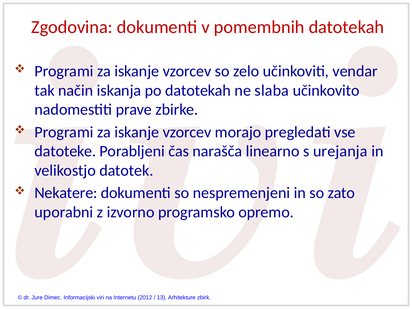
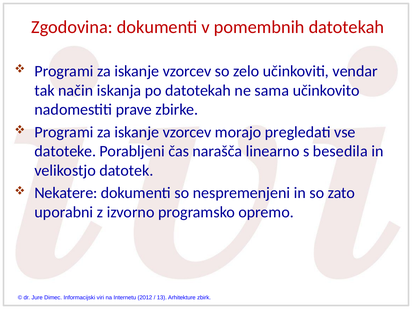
slaba: slaba -> sama
urejanja: urejanja -> besedila
